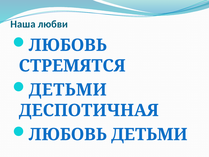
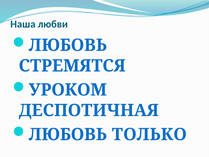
ДЕТЬМИ at (68, 90): ДЕТЬМИ -> УРОКОМ
ЛЮБОВЬ ДЕТЬМИ: ДЕТЬМИ -> ТОЛЬКО
